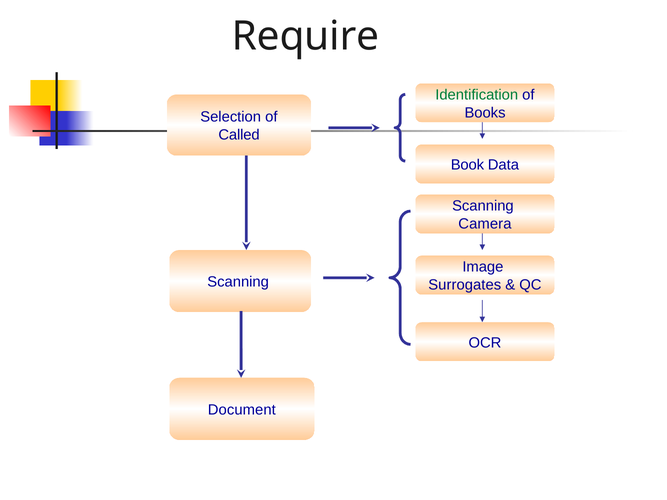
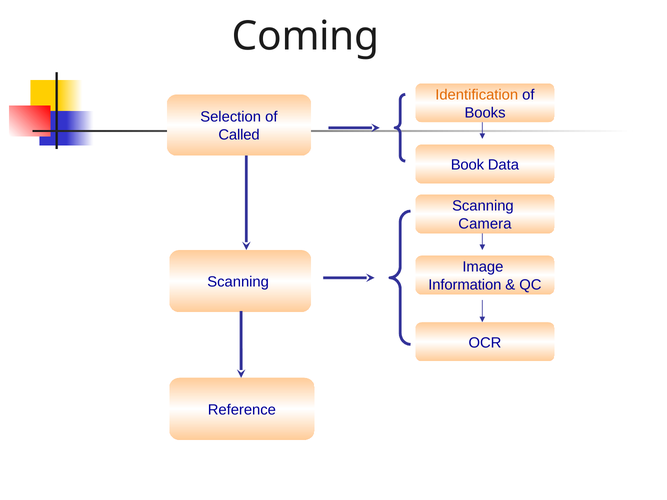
Require: Require -> Coming
Identification colour: green -> orange
Surrogates: Surrogates -> Information
Document: Document -> Reference
